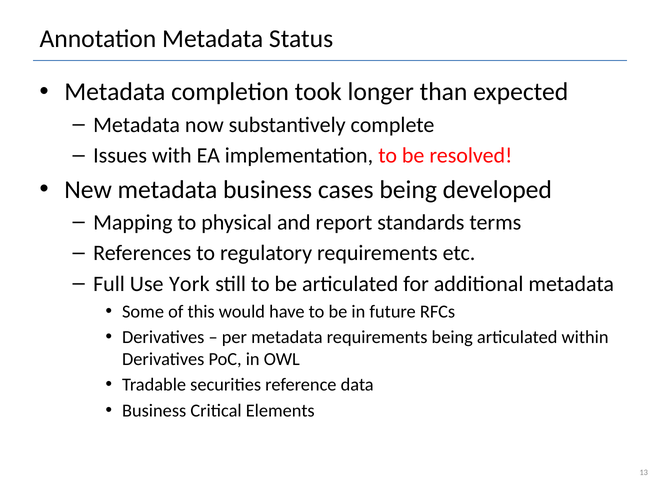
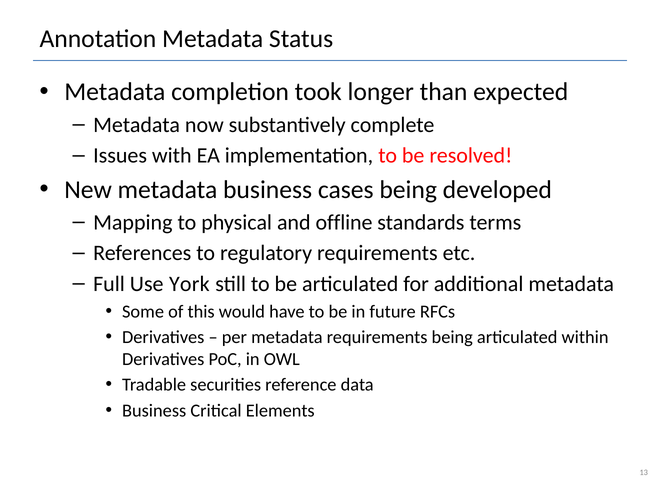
report: report -> offline
